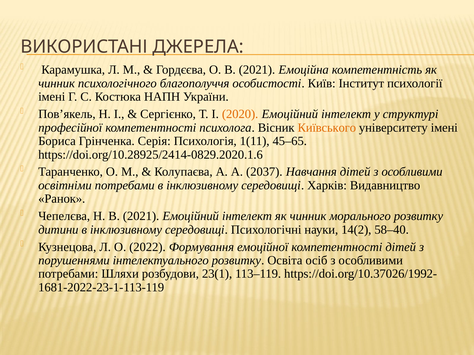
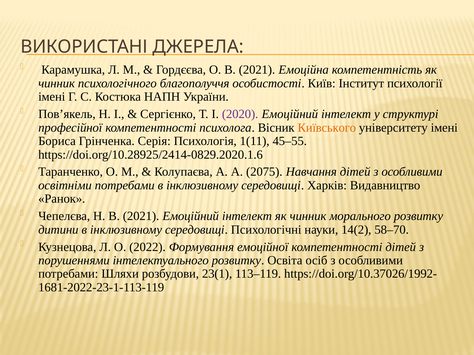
2020 colour: orange -> purple
45–65: 45–65 -> 45–55
2037: 2037 -> 2075
58–40: 58–40 -> 58–70
